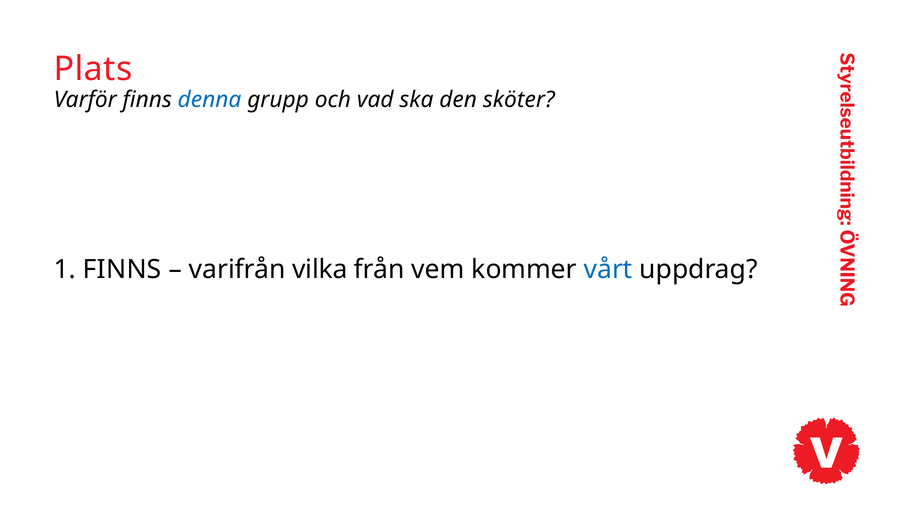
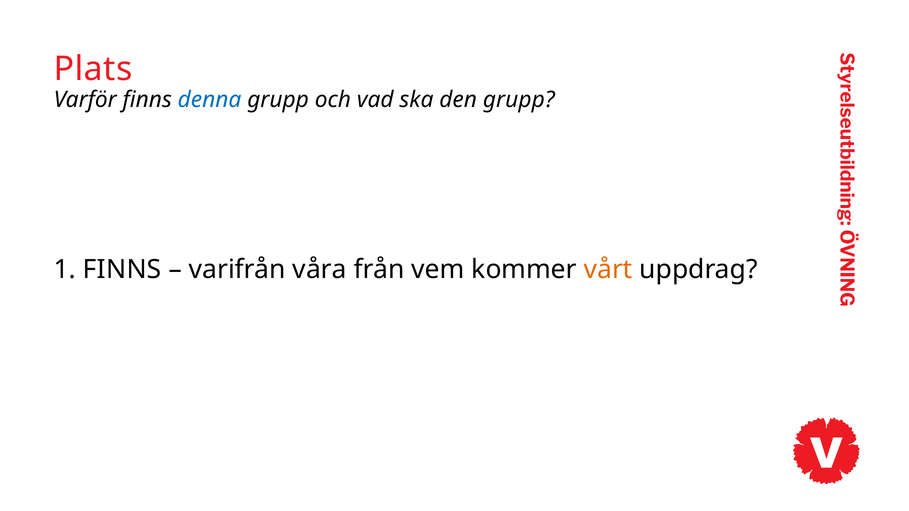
den sköter: sköter -> grupp
vilka: vilka -> våra
vårt colour: blue -> orange
